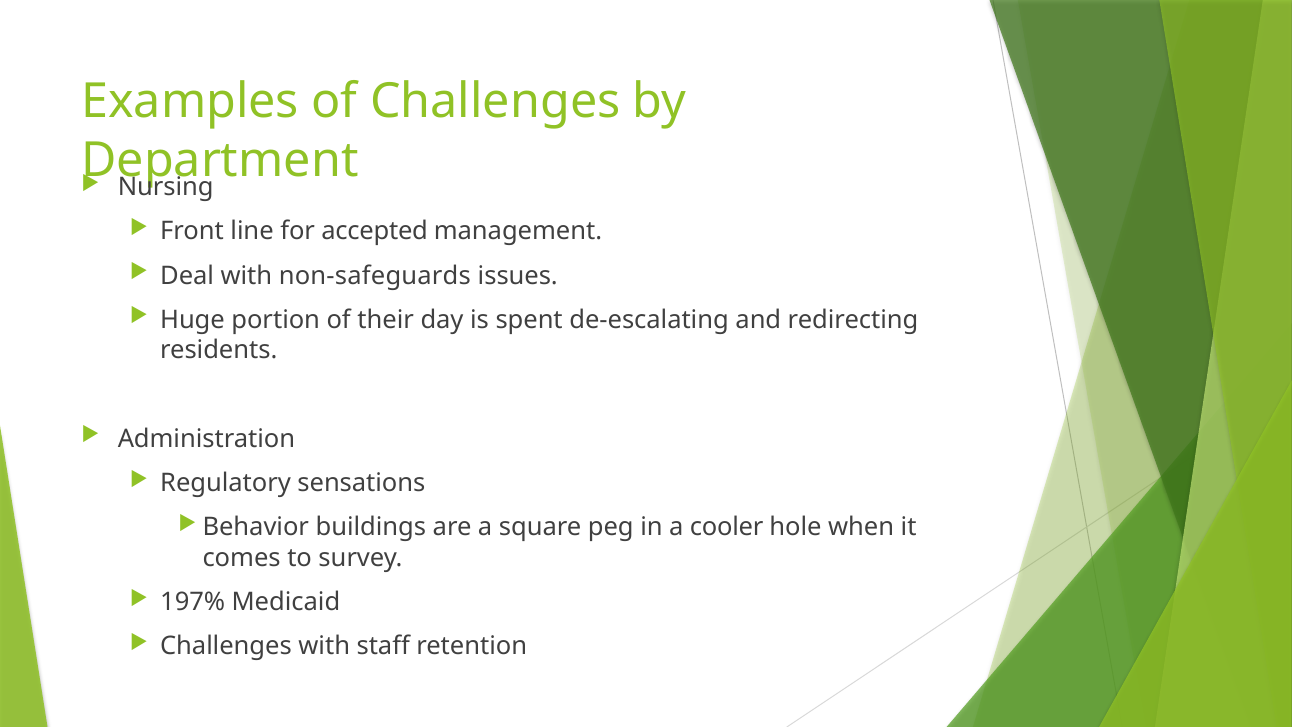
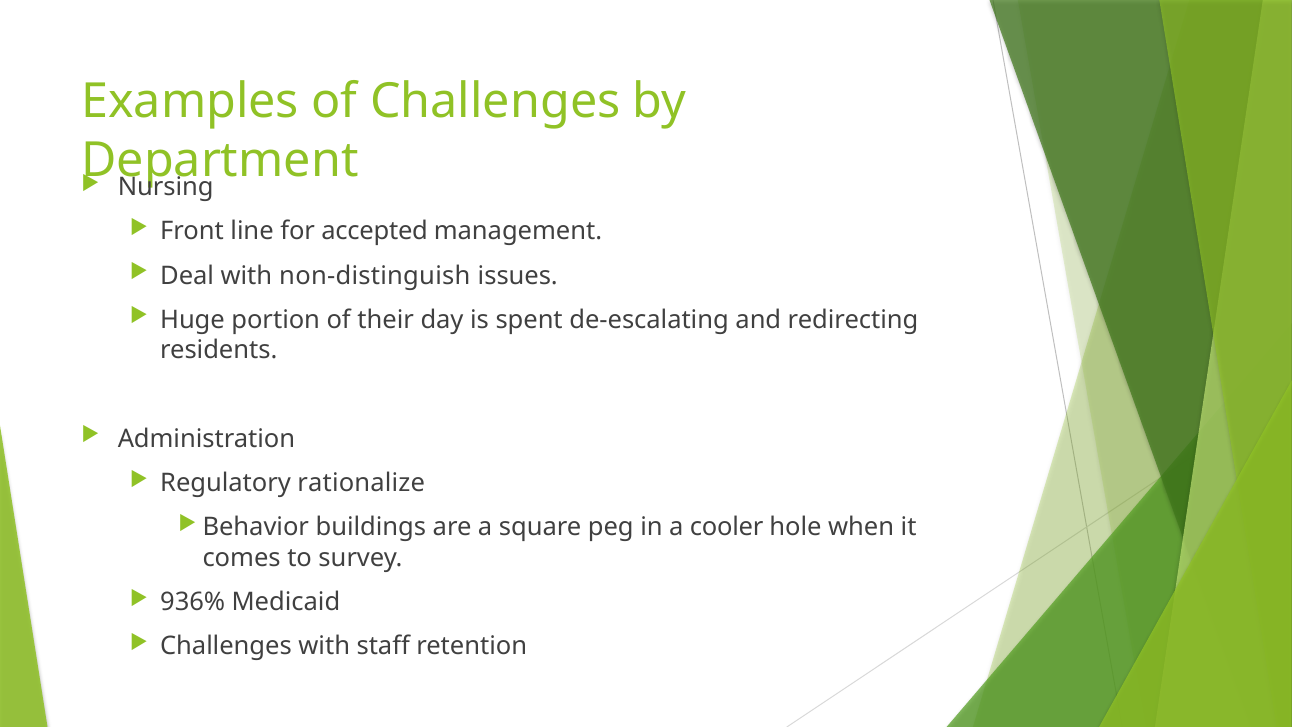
non-safeguards: non-safeguards -> non-distinguish
sensations: sensations -> rationalize
197%: 197% -> 936%
